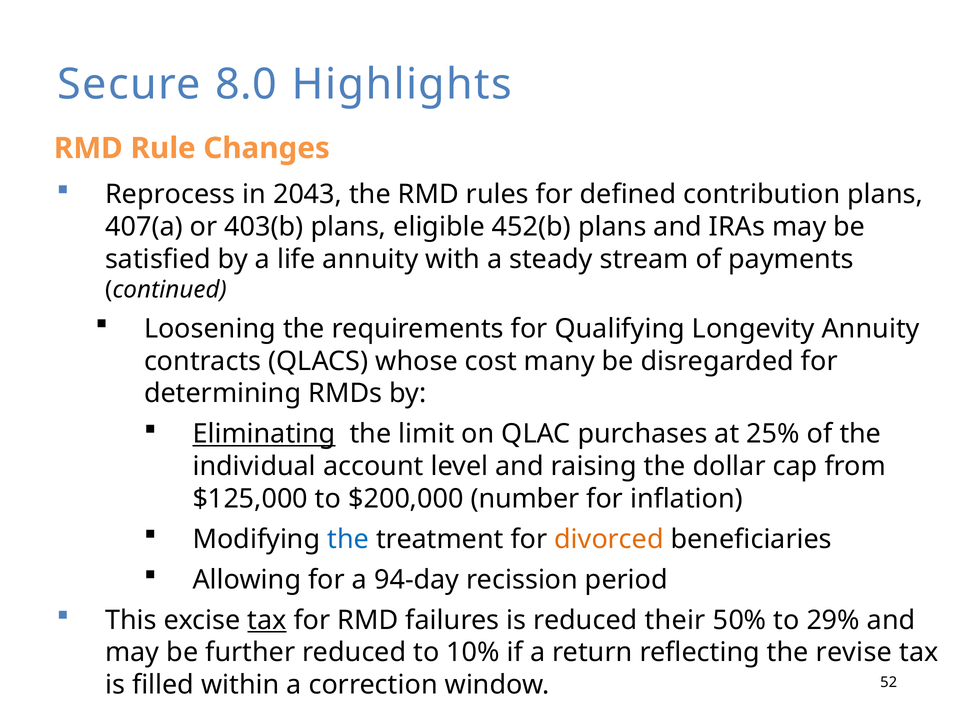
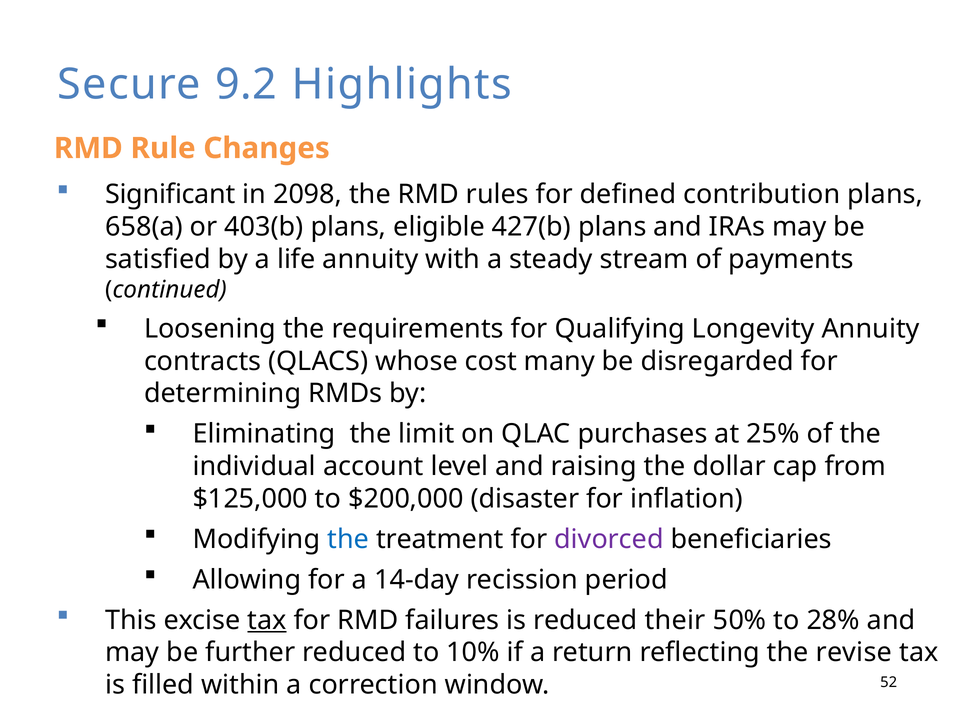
8.0: 8.0 -> 9.2
Reprocess: Reprocess -> Significant
2043: 2043 -> 2098
407(a: 407(a -> 658(a
452(b: 452(b -> 427(b
Eliminating underline: present -> none
number: number -> disaster
divorced colour: orange -> purple
94-day: 94-day -> 14-day
29%: 29% -> 28%
